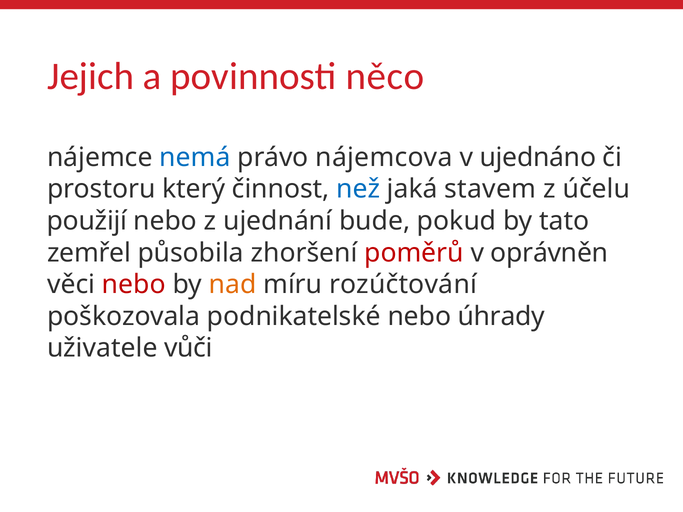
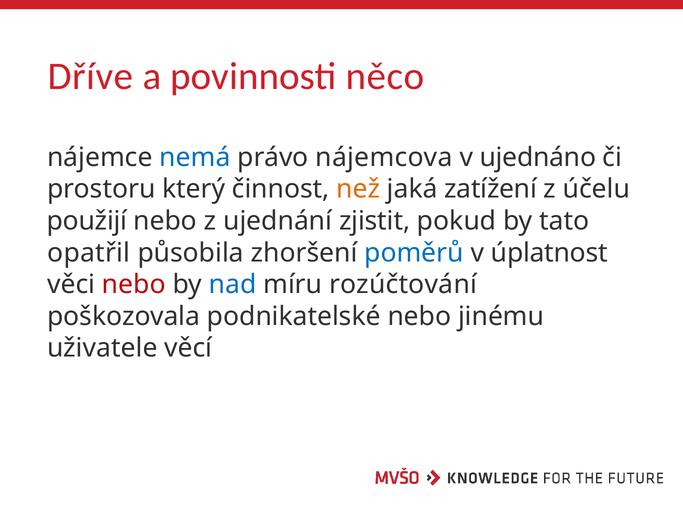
Jejich: Jejich -> Dříve
než colour: blue -> orange
stavem: stavem -> zatížení
bude: bude -> zjistit
zemřel: zemřel -> opatřil
poměrů colour: red -> blue
oprávněn: oprávněn -> úplatnost
nad colour: orange -> blue
úhrady: úhrady -> jinému
vůči: vůči -> věcí
